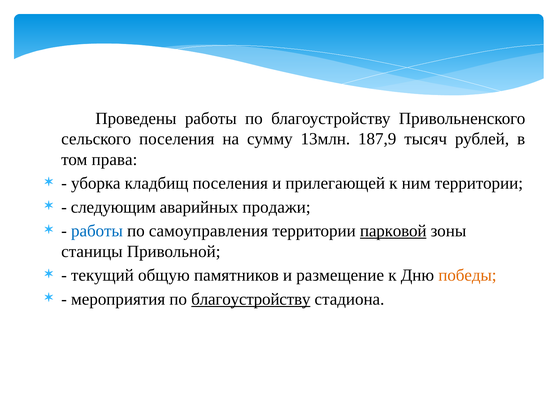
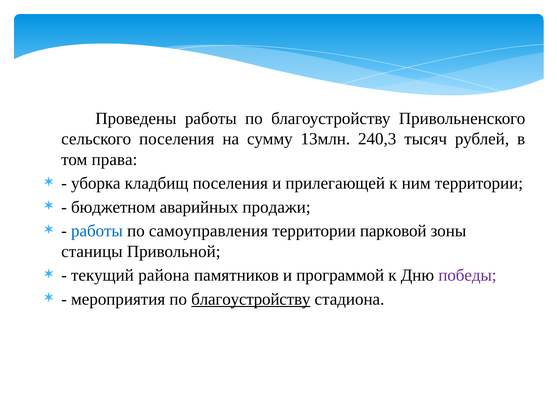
187,9: 187,9 -> 240,3
следующим: следующим -> бюджетном
парковой underline: present -> none
общую: общую -> района
размещение: размещение -> программой
победы colour: orange -> purple
